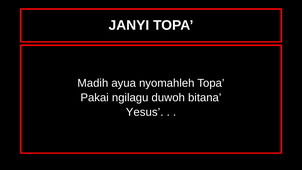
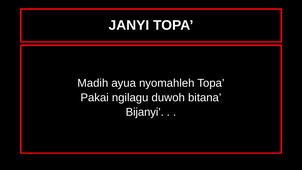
Yesus: Yesus -> Bijanyi
